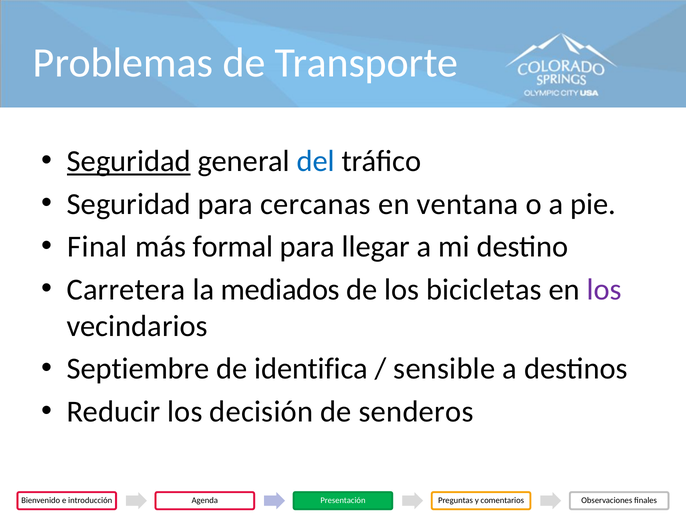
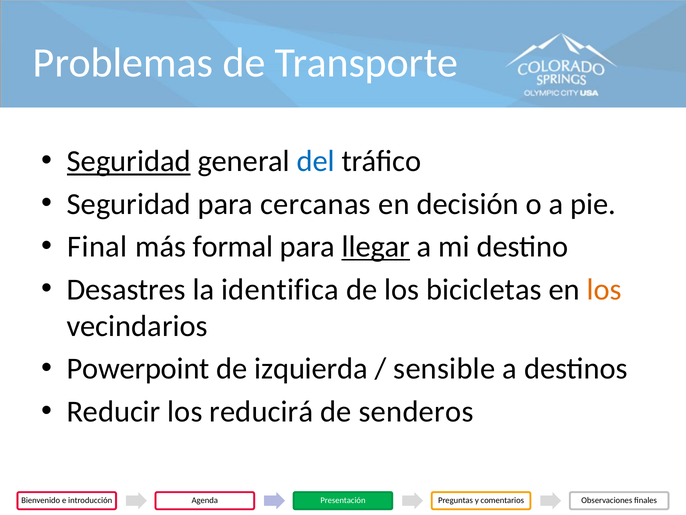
ventana: ventana -> decisión
llegar underline: none -> present
Carretera: Carretera -> Desastres
mediados: mediados -> identifica
los at (604, 289) colour: purple -> orange
Septiembre: Septiembre -> Powerpoint
identifica: identifica -> izquierda
decisión: decisión -> reducirá
